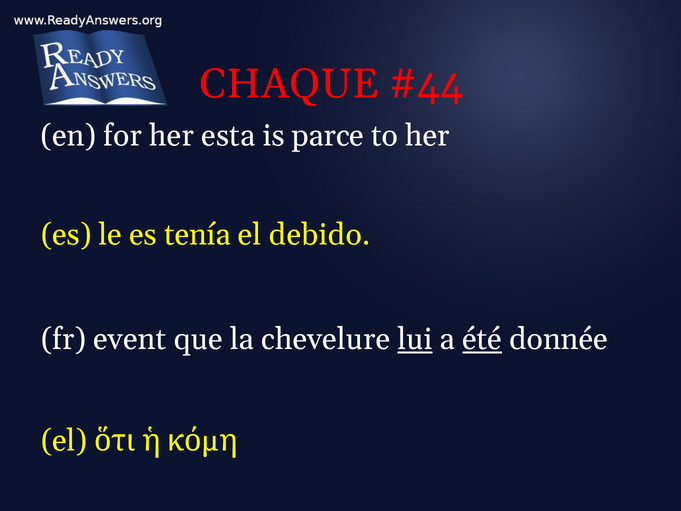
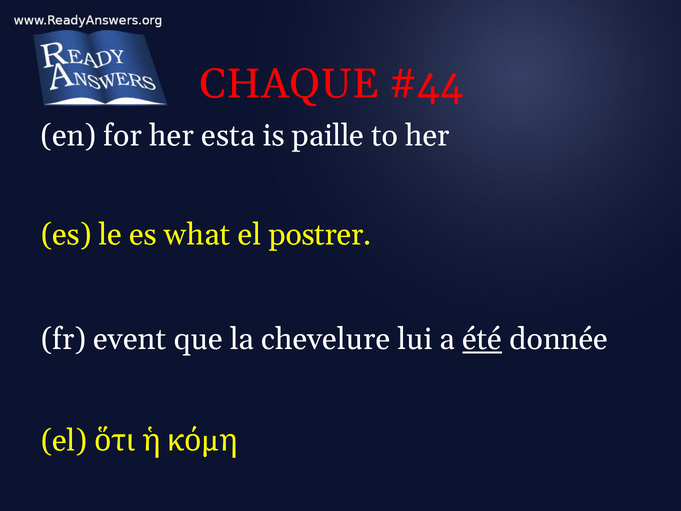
parce: parce -> paille
tenía: tenía -> what
debido: debido -> postrer
lui underline: present -> none
